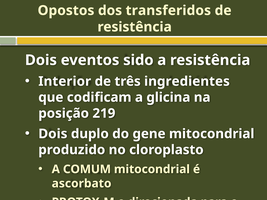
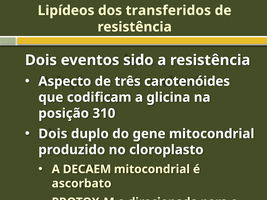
Opostos: Opostos -> Lipídeos
Interior: Interior -> Aspecto
ingredientes: ingredientes -> carotenóides
219: 219 -> 310
COMUM: COMUM -> DECAEM
